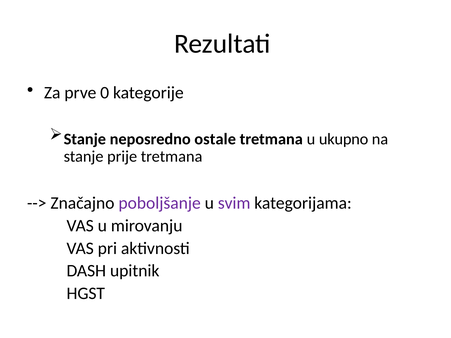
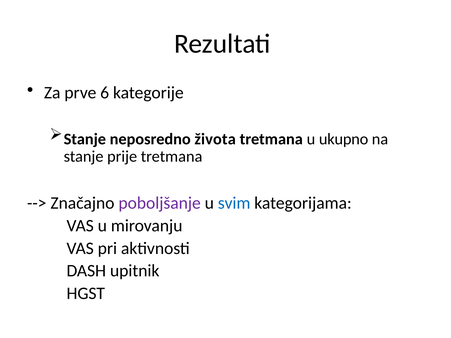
0: 0 -> 6
ostale: ostale -> života
svim colour: purple -> blue
